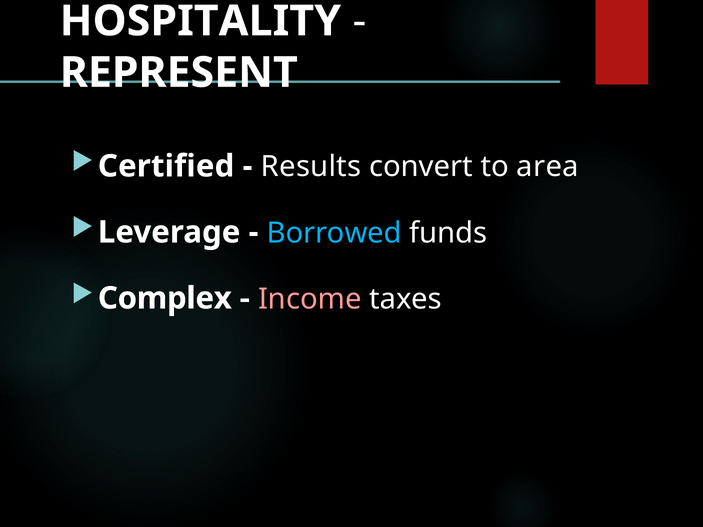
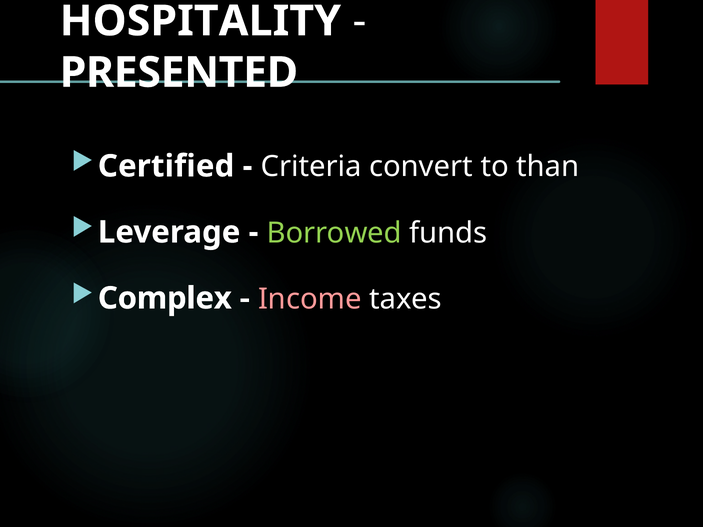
REPRESENT: REPRESENT -> PRESENTED
Results: Results -> Criteria
area: area -> than
Borrowed colour: light blue -> light green
